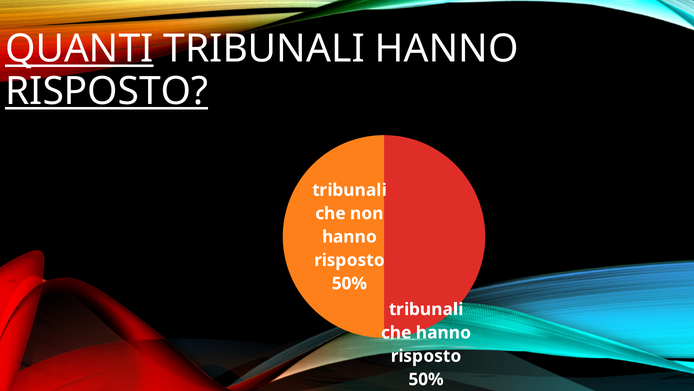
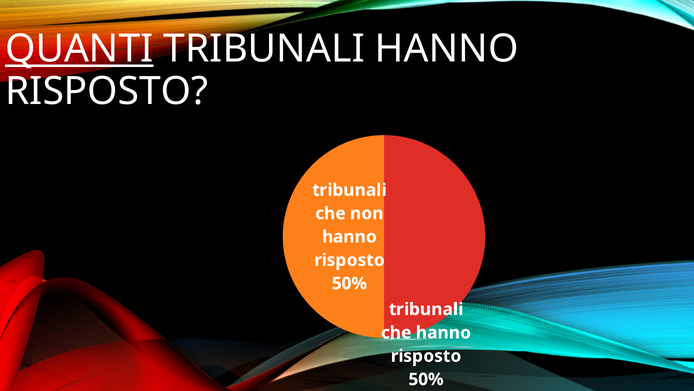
RISPOSTO at (107, 91) underline: present -> none
